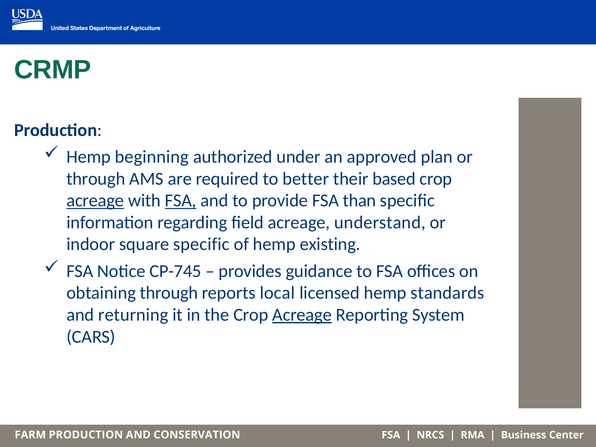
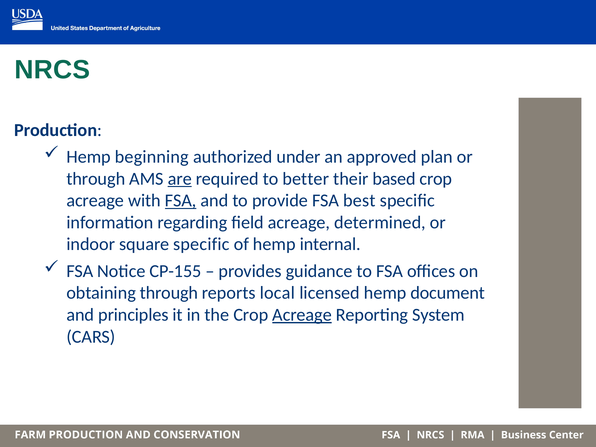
CRMP: CRMP -> NRCS
are underline: none -> present
acreage at (95, 201) underline: present -> none
than: than -> best
understand: understand -> determined
existing: existing -> internal
CP-745: CP-745 -> CP-155
standards: standards -> document
returning: returning -> principles
